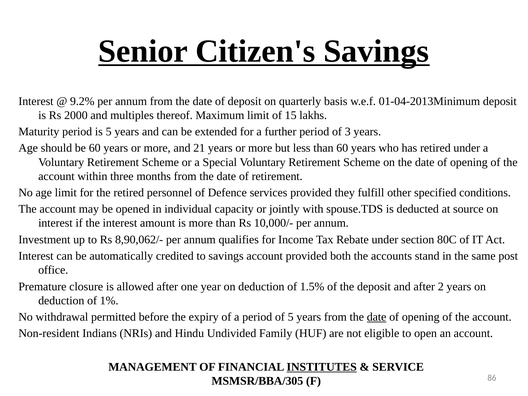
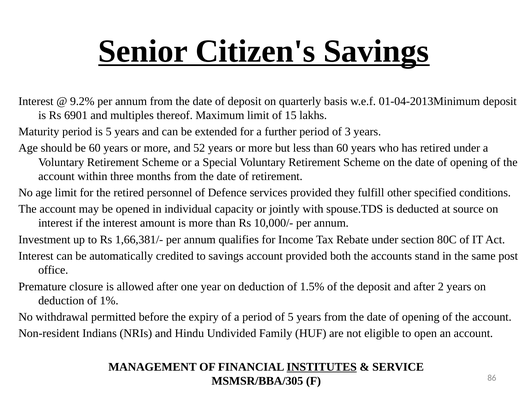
2000: 2000 -> 6901
21: 21 -> 52
8,90,062/-: 8,90,062/- -> 1,66,381/-
date at (377, 317) underline: present -> none
